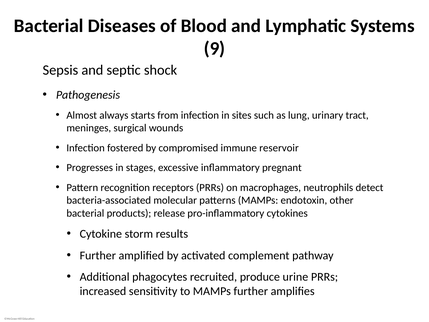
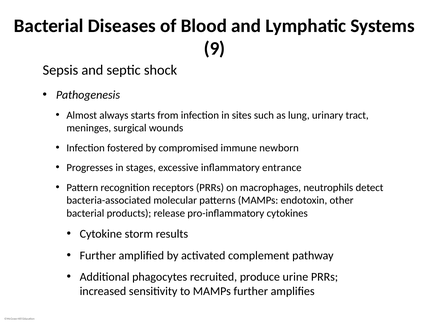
reservoir: reservoir -> newborn
pregnant: pregnant -> entrance
